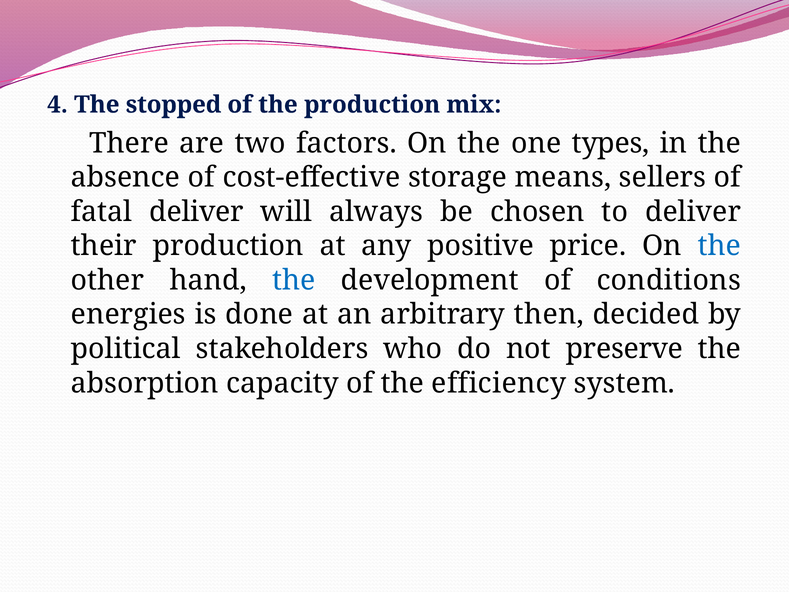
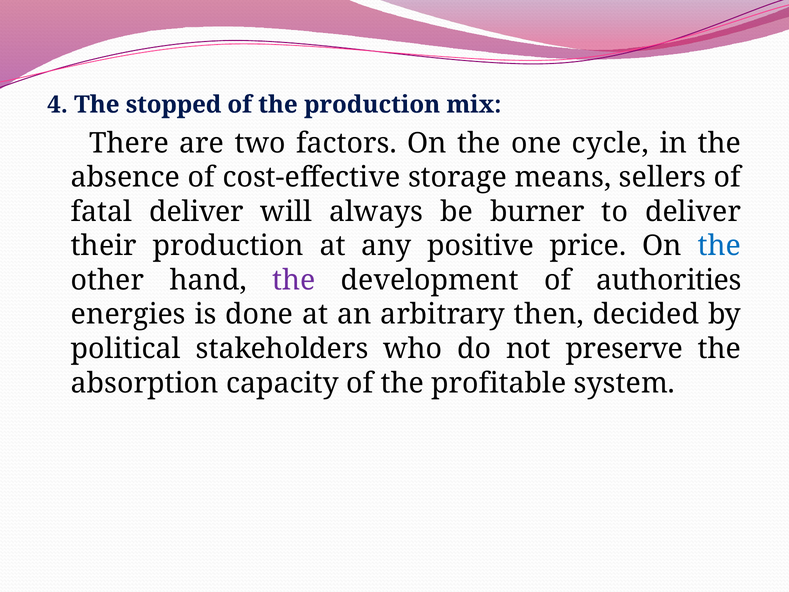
types: types -> cycle
chosen: chosen -> burner
the at (294, 280) colour: blue -> purple
conditions: conditions -> authorities
efficiency: efficiency -> profitable
